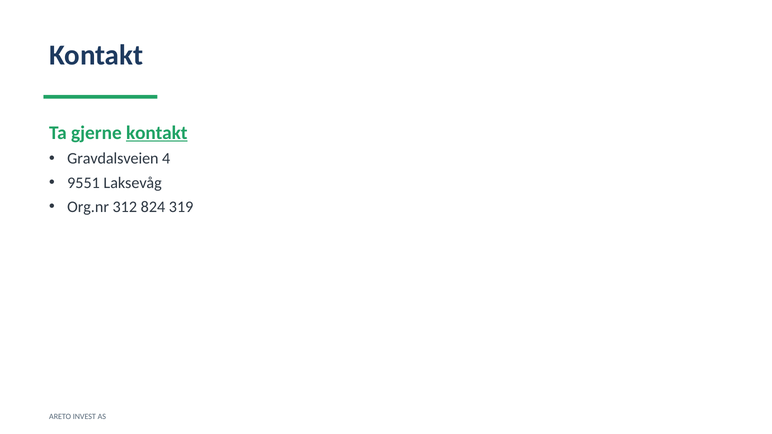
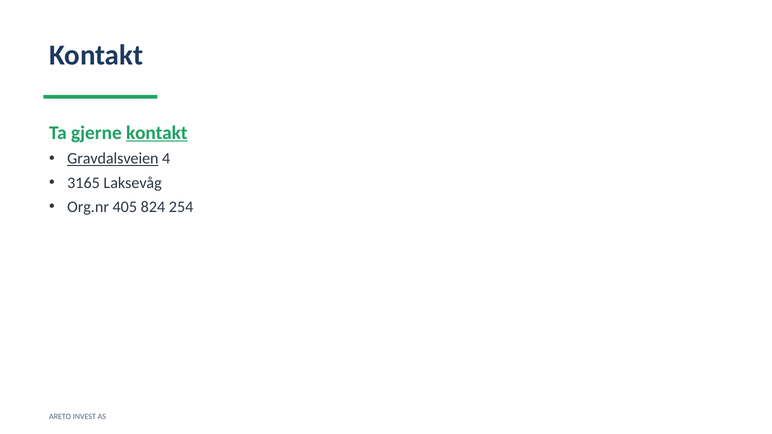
Gravdalsveien underline: none -> present
9551: 9551 -> 3165
312: 312 -> 405
319: 319 -> 254
